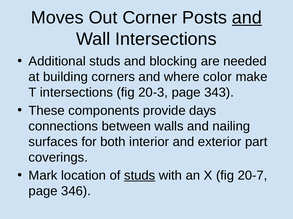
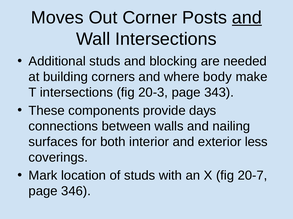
color: color -> body
part: part -> less
studs at (140, 176) underline: present -> none
